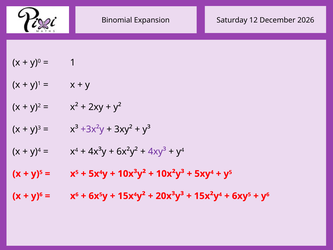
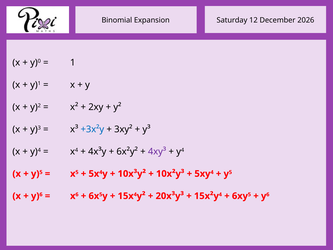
+3x²y colour: purple -> blue
